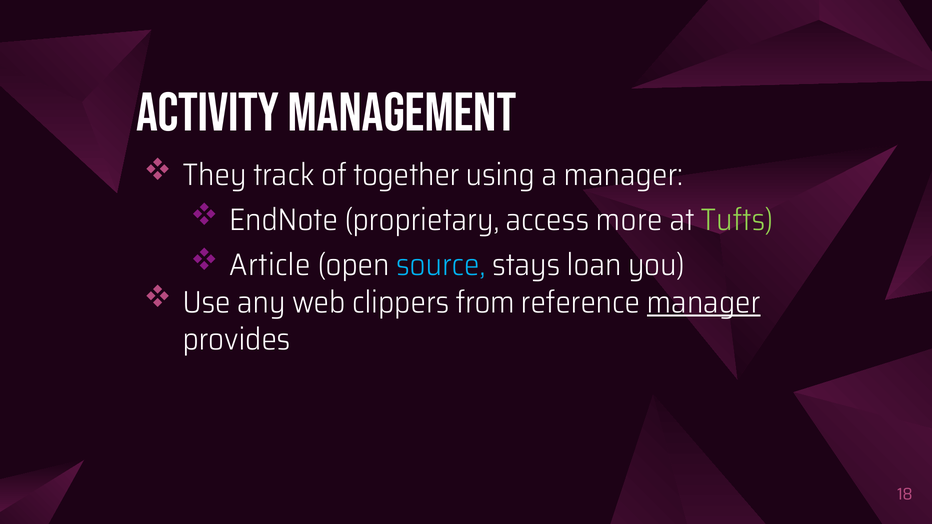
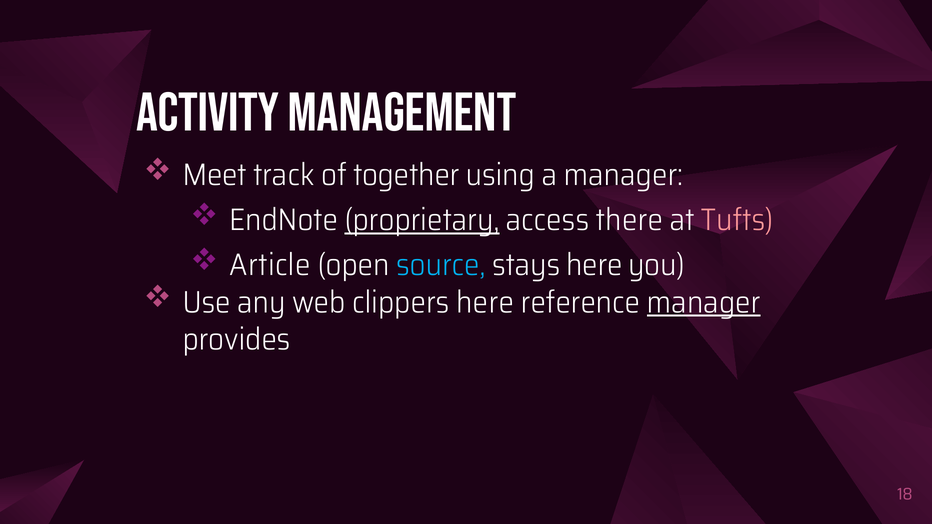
They: They -> Meet
proprietary underline: none -> present
more: more -> there
Tufts colour: light green -> pink
stays loan: loan -> here
clippers from: from -> here
